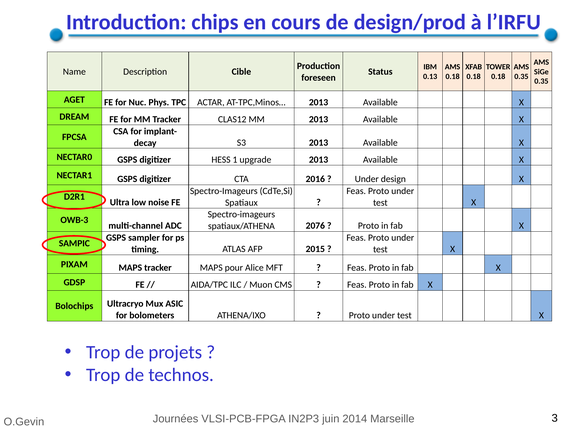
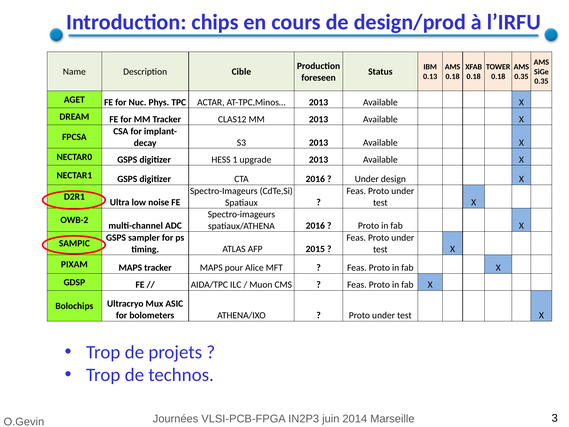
OWB-3: OWB-3 -> OWB-2
spatiaux/ATHENA 2076: 2076 -> 2016
